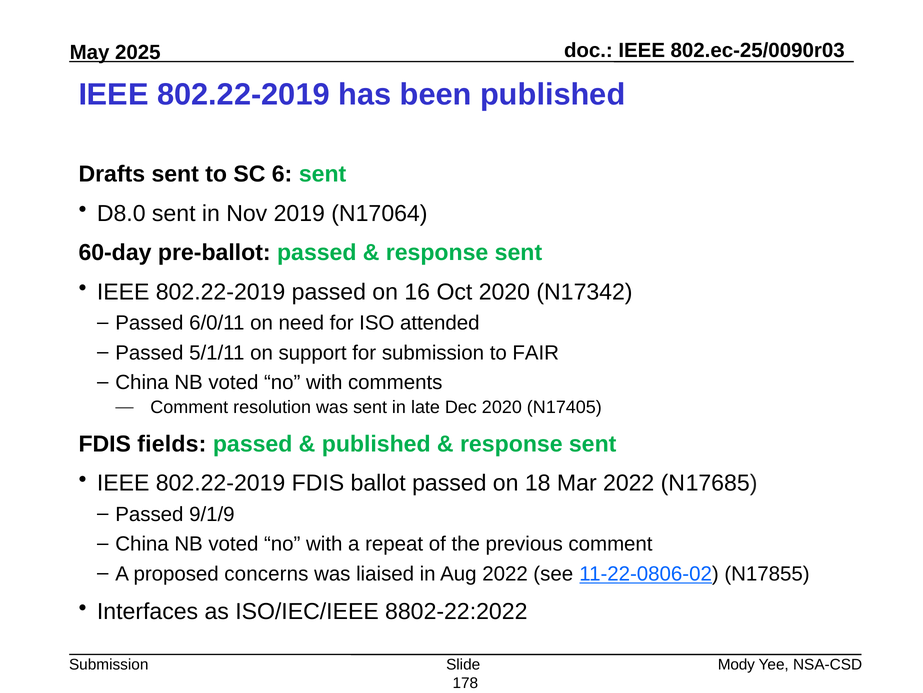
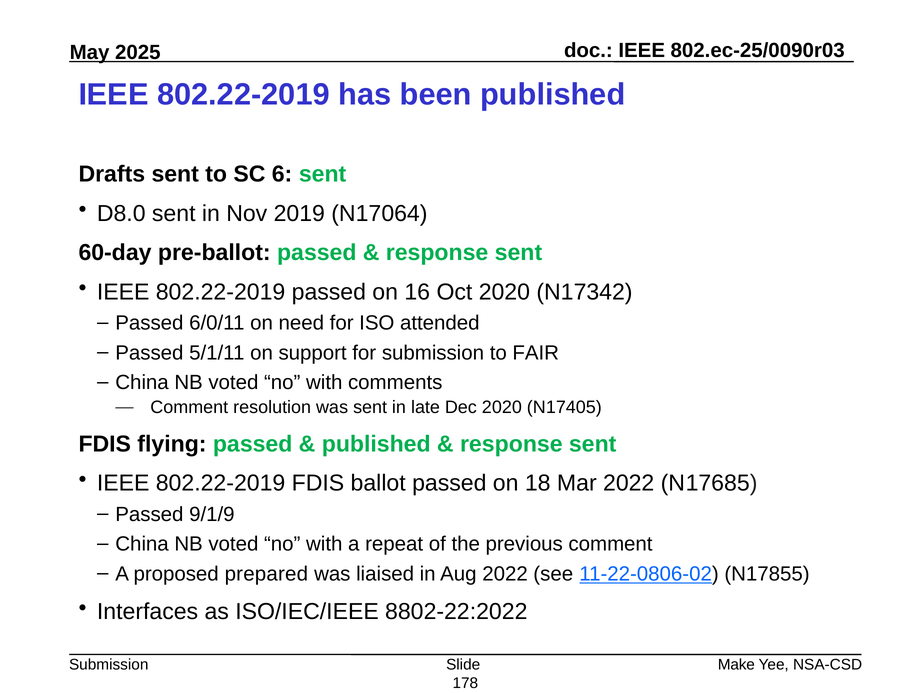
fields: fields -> flying
concerns: concerns -> prepared
Mody: Mody -> Make
